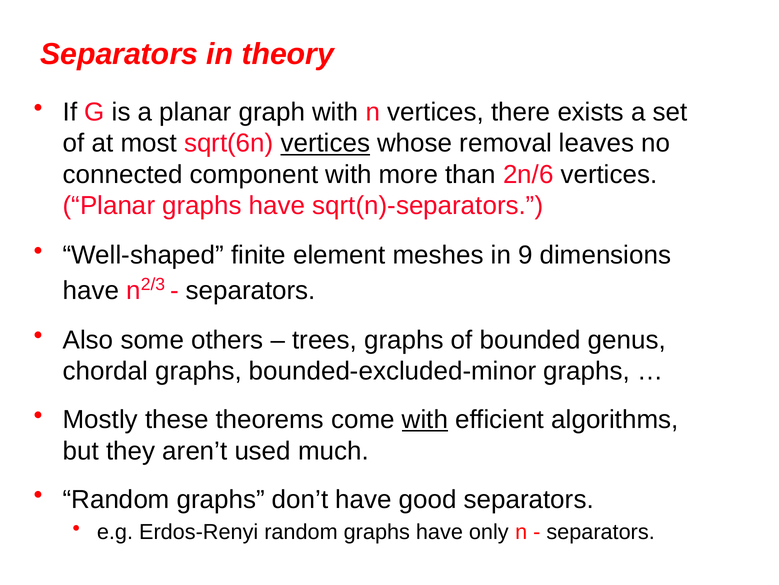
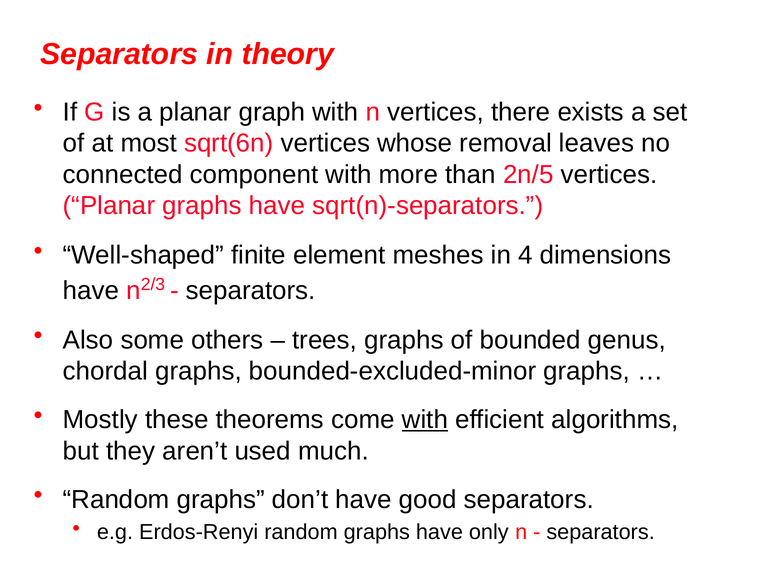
vertices at (325, 143) underline: present -> none
2n/6: 2n/6 -> 2n/5
9: 9 -> 4
